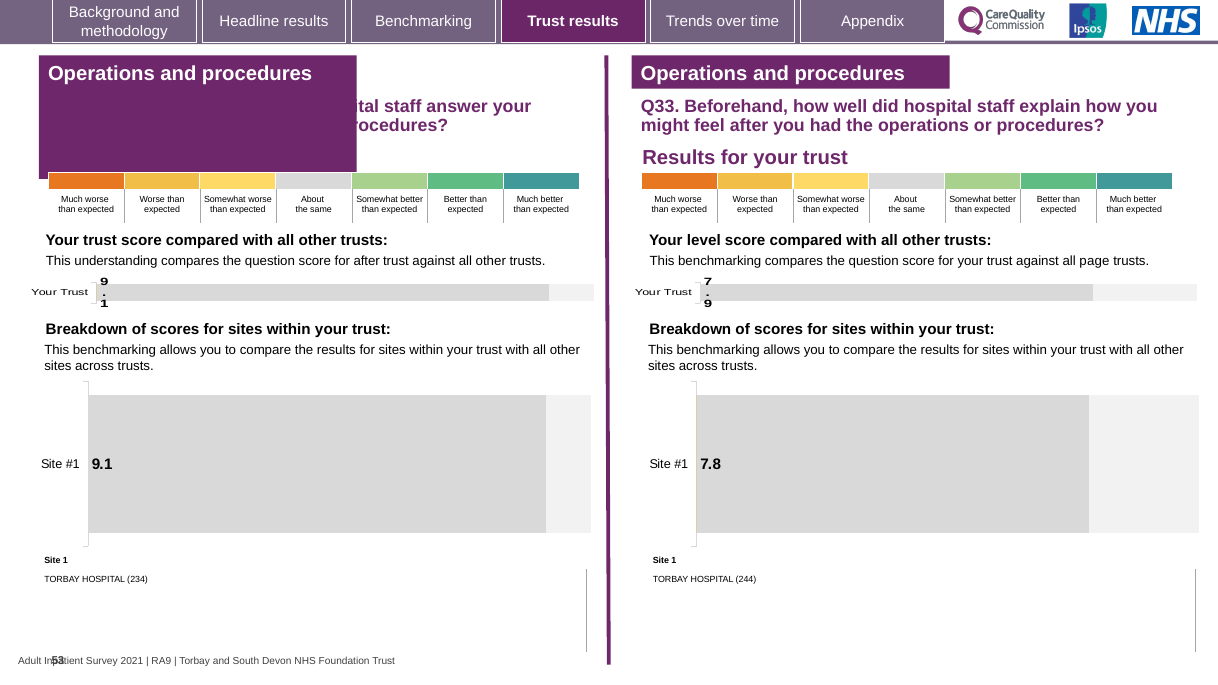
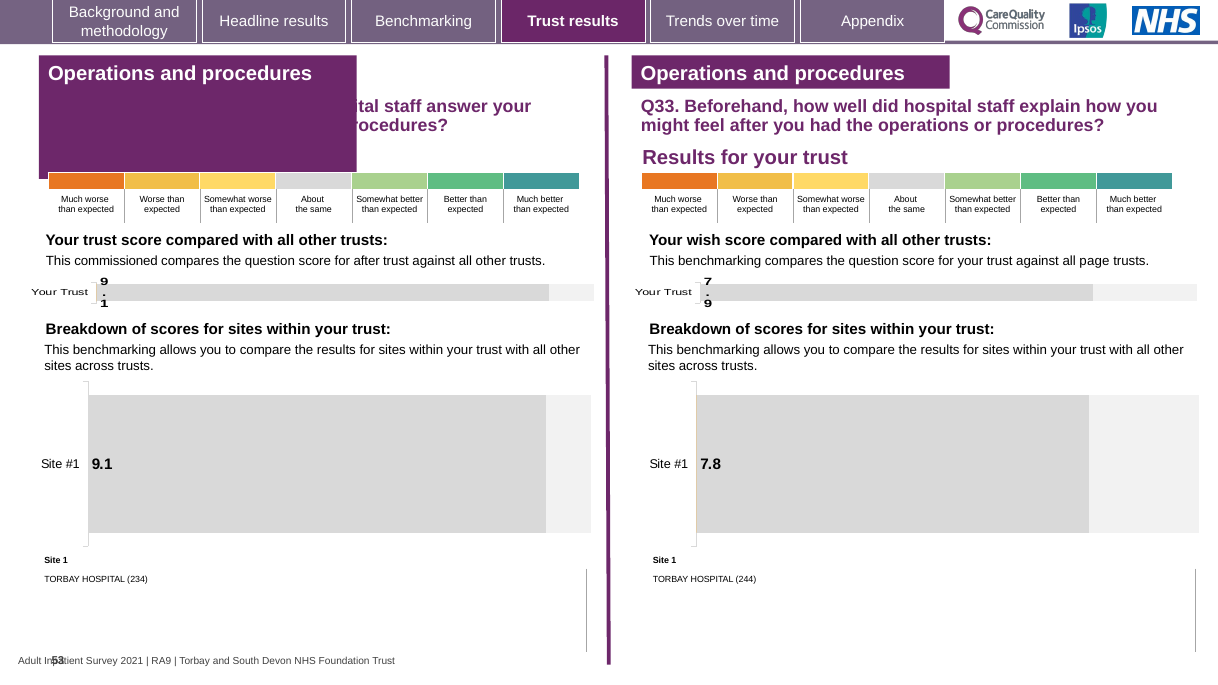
level: level -> wish
understanding: understanding -> commissioned
